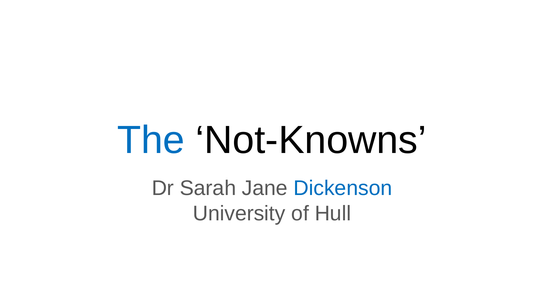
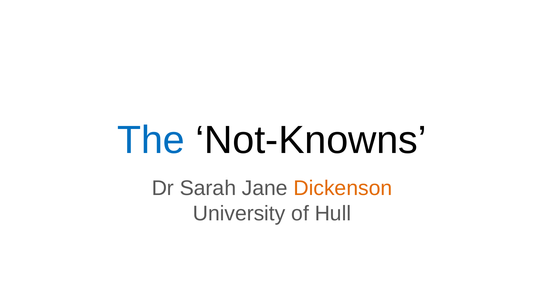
Dickenson colour: blue -> orange
